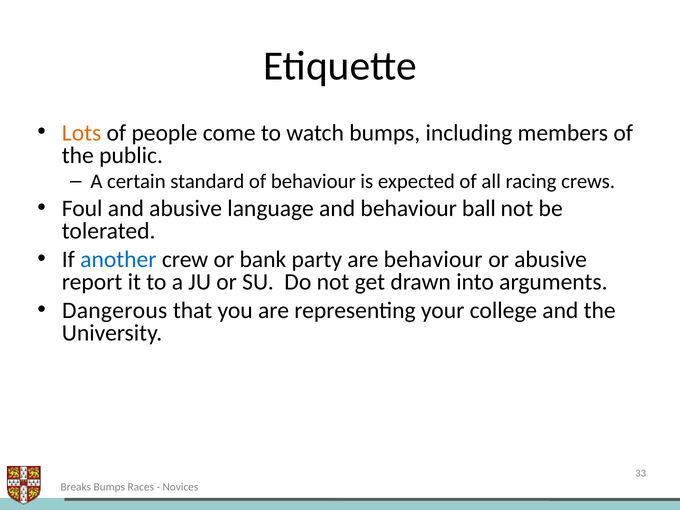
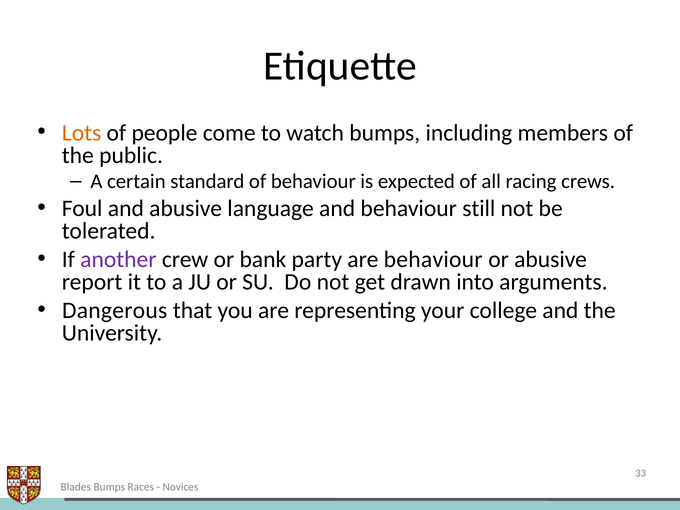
ball: ball -> still
another colour: blue -> purple
Breaks: Breaks -> Blades
